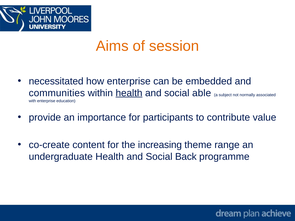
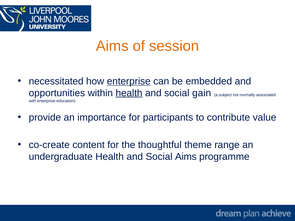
enterprise at (129, 81) underline: none -> present
communities: communities -> opportunities
able: able -> gain
increasing: increasing -> thoughtful
Social Back: Back -> Aims
